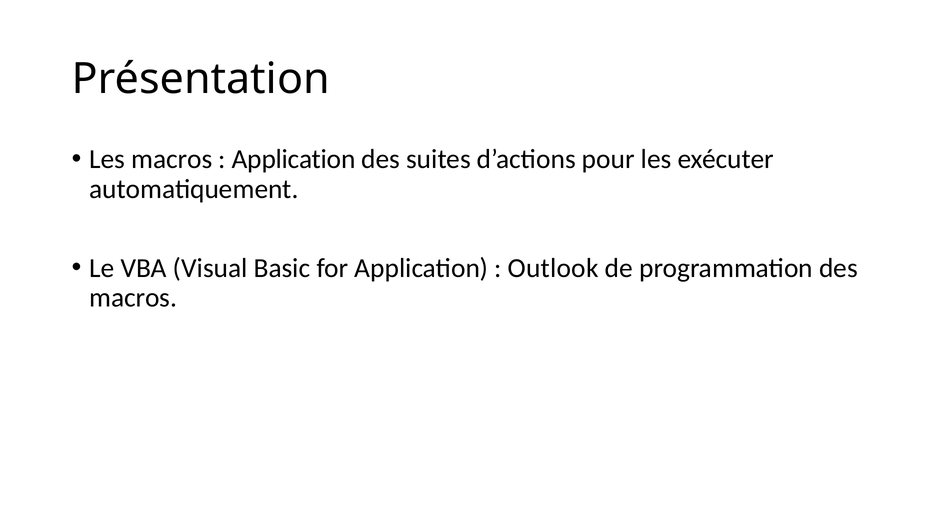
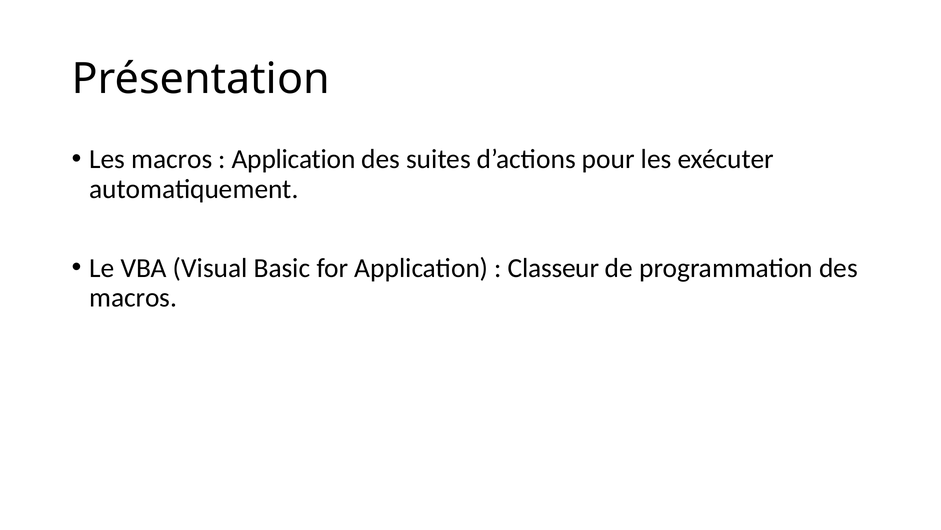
Outlook: Outlook -> Classeur
